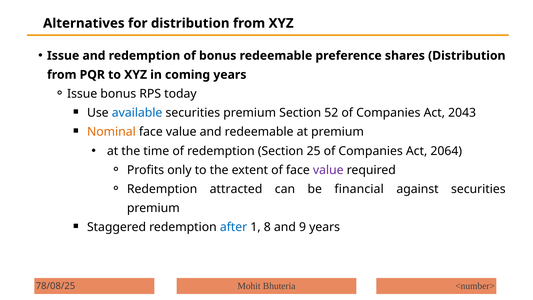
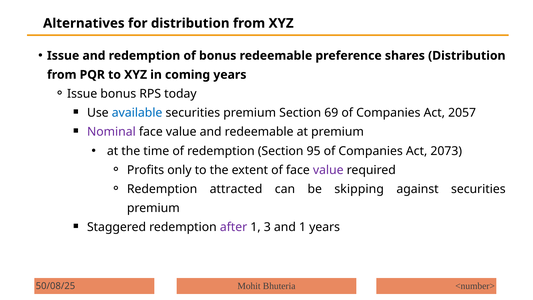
52: 52 -> 69
2043: 2043 -> 2057
Nominal colour: orange -> purple
25: 25 -> 95
2064: 2064 -> 2073
financial: financial -> skipping
after colour: blue -> purple
8: 8 -> 3
and 9: 9 -> 1
78/08/25: 78/08/25 -> 50/08/25
